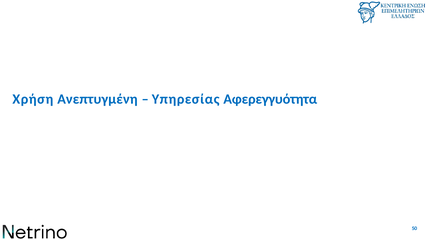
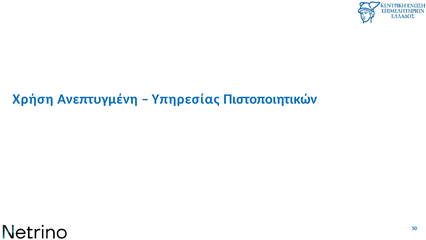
Αφερεγγυότητα: Αφερεγγυότητα -> Πιστοποιητικών
